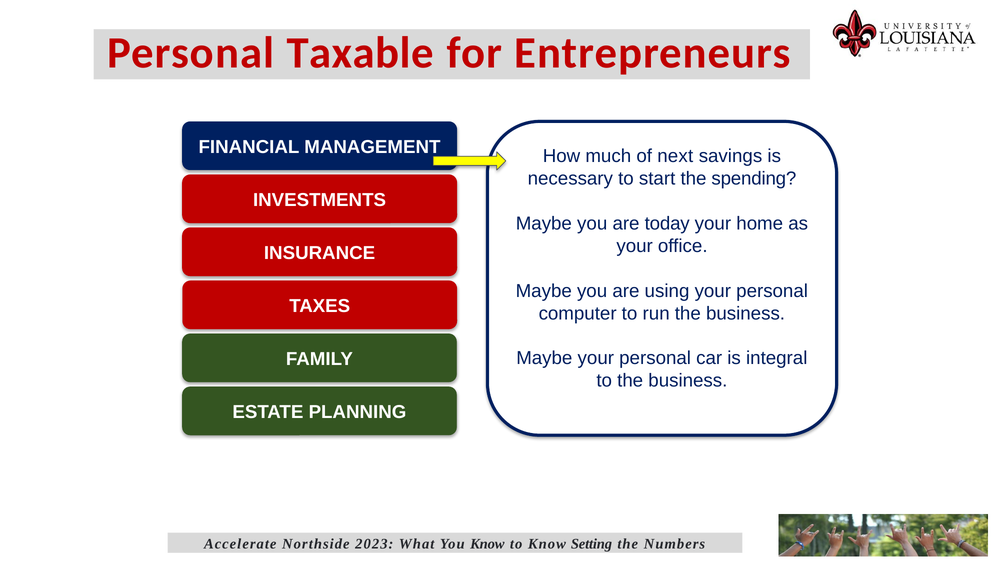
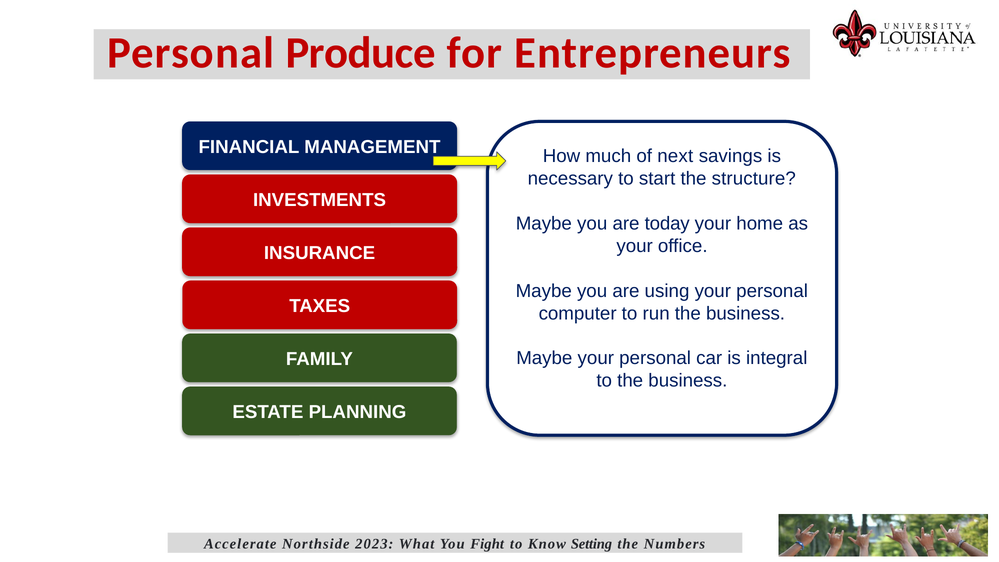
Taxable: Taxable -> Produce
spending: spending -> structure
You Know: Know -> Fight
